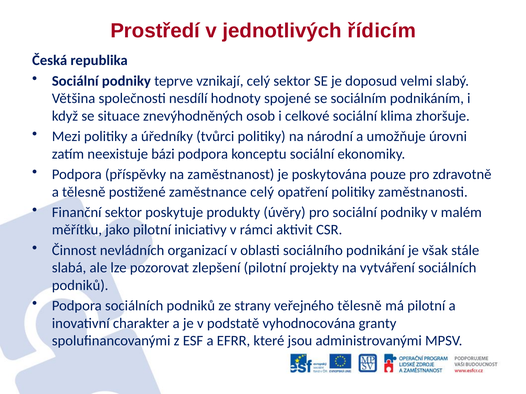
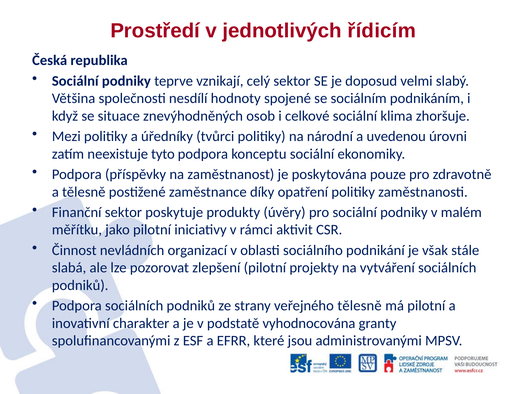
umožňuje: umožňuje -> uvedenou
bázi: bázi -> tyto
zaměstnance celý: celý -> díky
